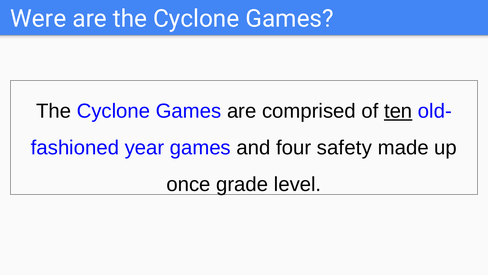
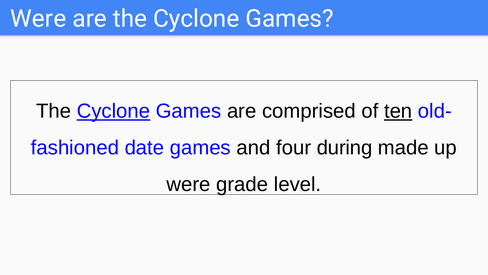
Cyclone at (113, 111) underline: none -> present
year: year -> date
safety: safety -> during
once at (189, 184): once -> were
